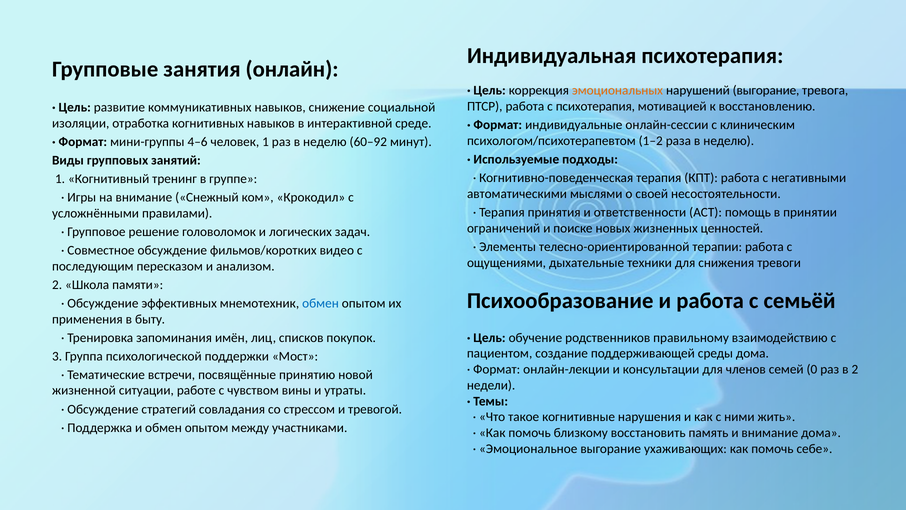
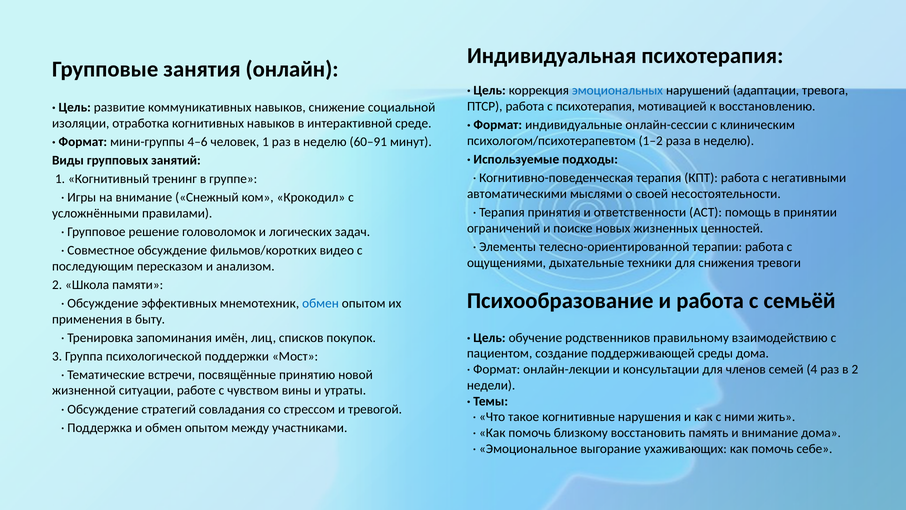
эмоциональных colour: orange -> blue
нарушений выгорание: выгорание -> адаптации
60–92: 60–92 -> 60–91
0: 0 -> 4
